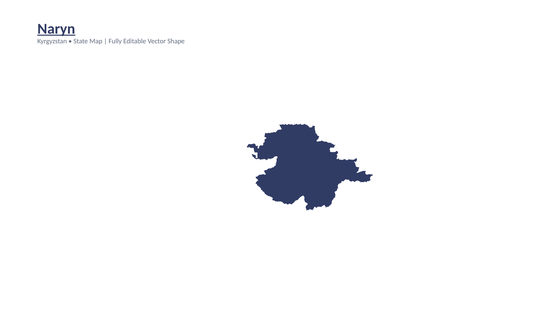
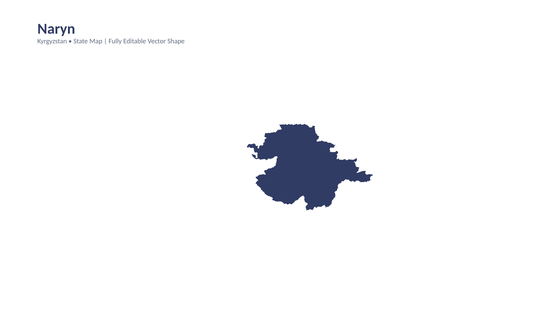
Naryn underline: present -> none
